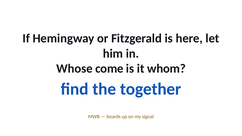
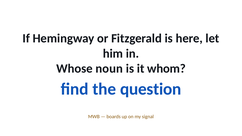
come: come -> noun
together: together -> question
